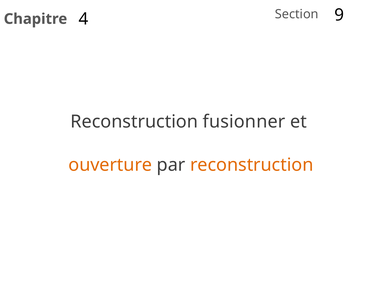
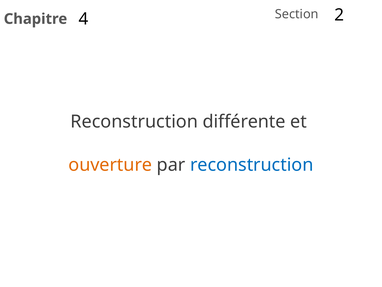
9: 9 -> 2
fusionner: fusionner -> différente
reconstruction at (252, 165) colour: orange -> blue
